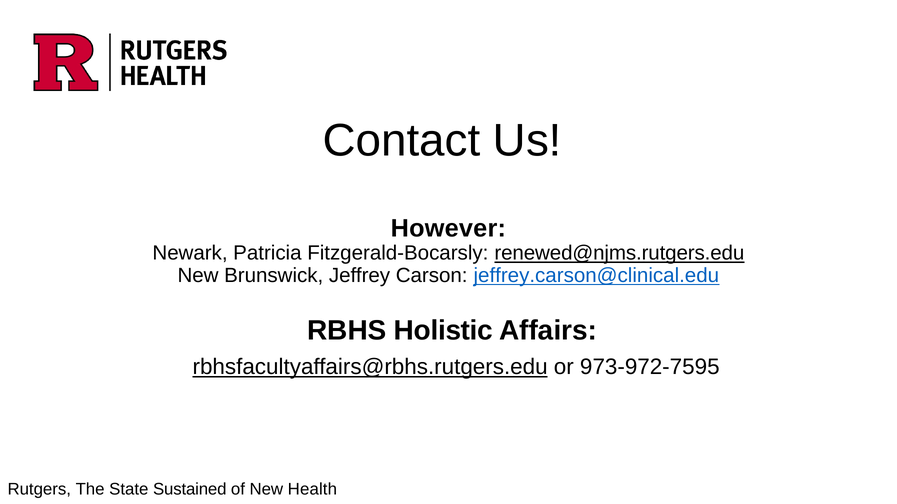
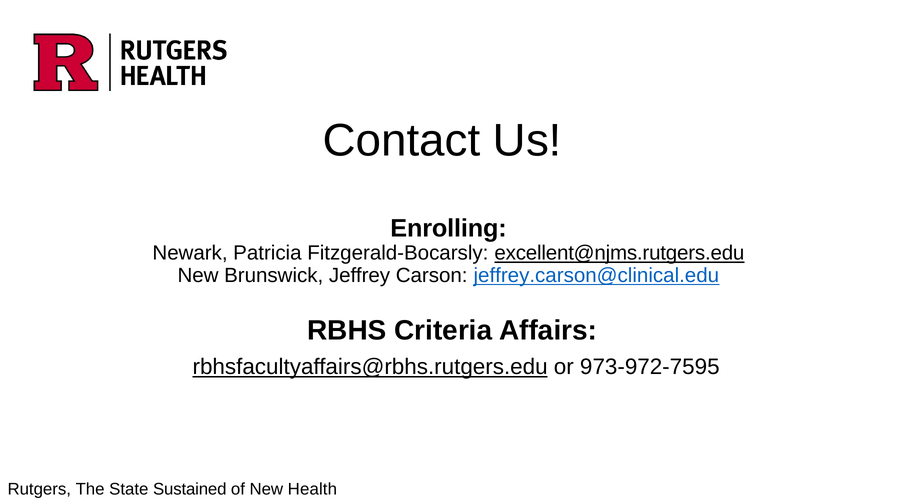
However: However -> Enrolling
renewed@njms.rutgers.edu: renewed@njms.rutgers.edu -> excellent@njms.rutgers.edu
Holistic: Holistic -> Criteria
